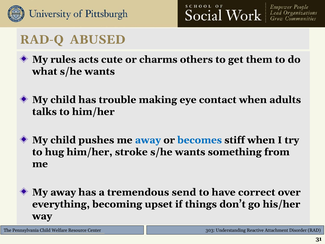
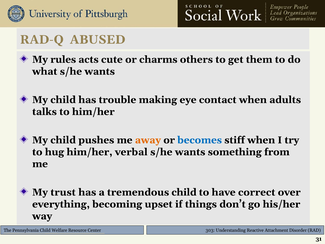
away at (148, 140) colour: blue -> orange
stroke: stroke -> verbal
My away: away -> trust
tremendous send: send -> child
